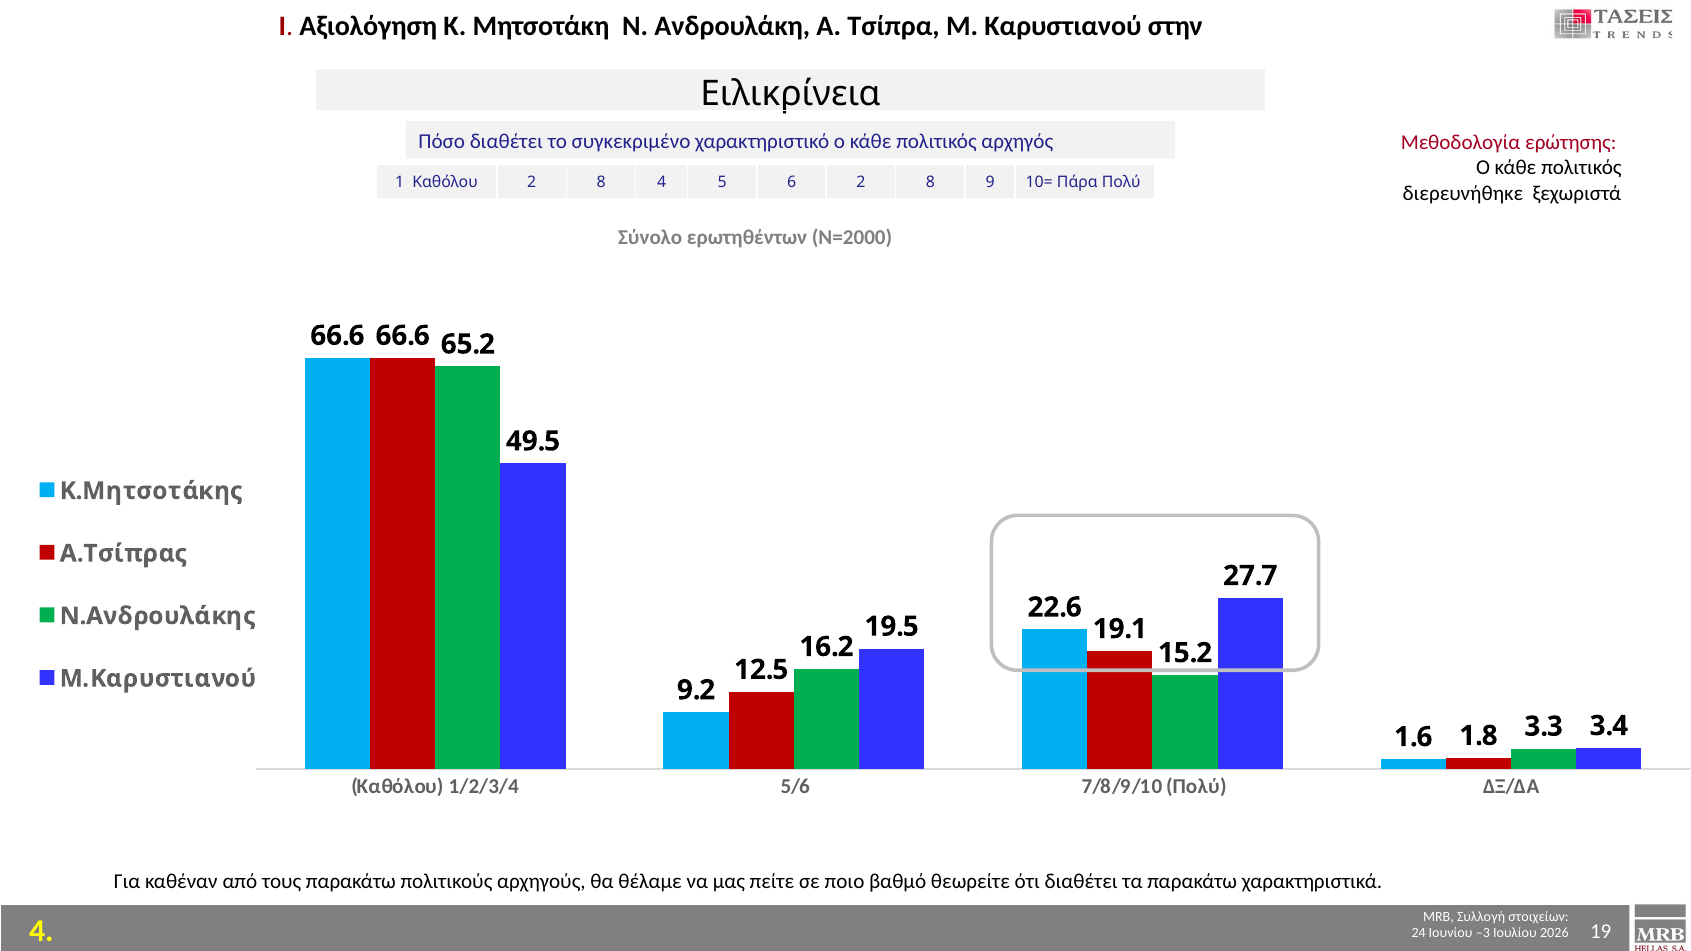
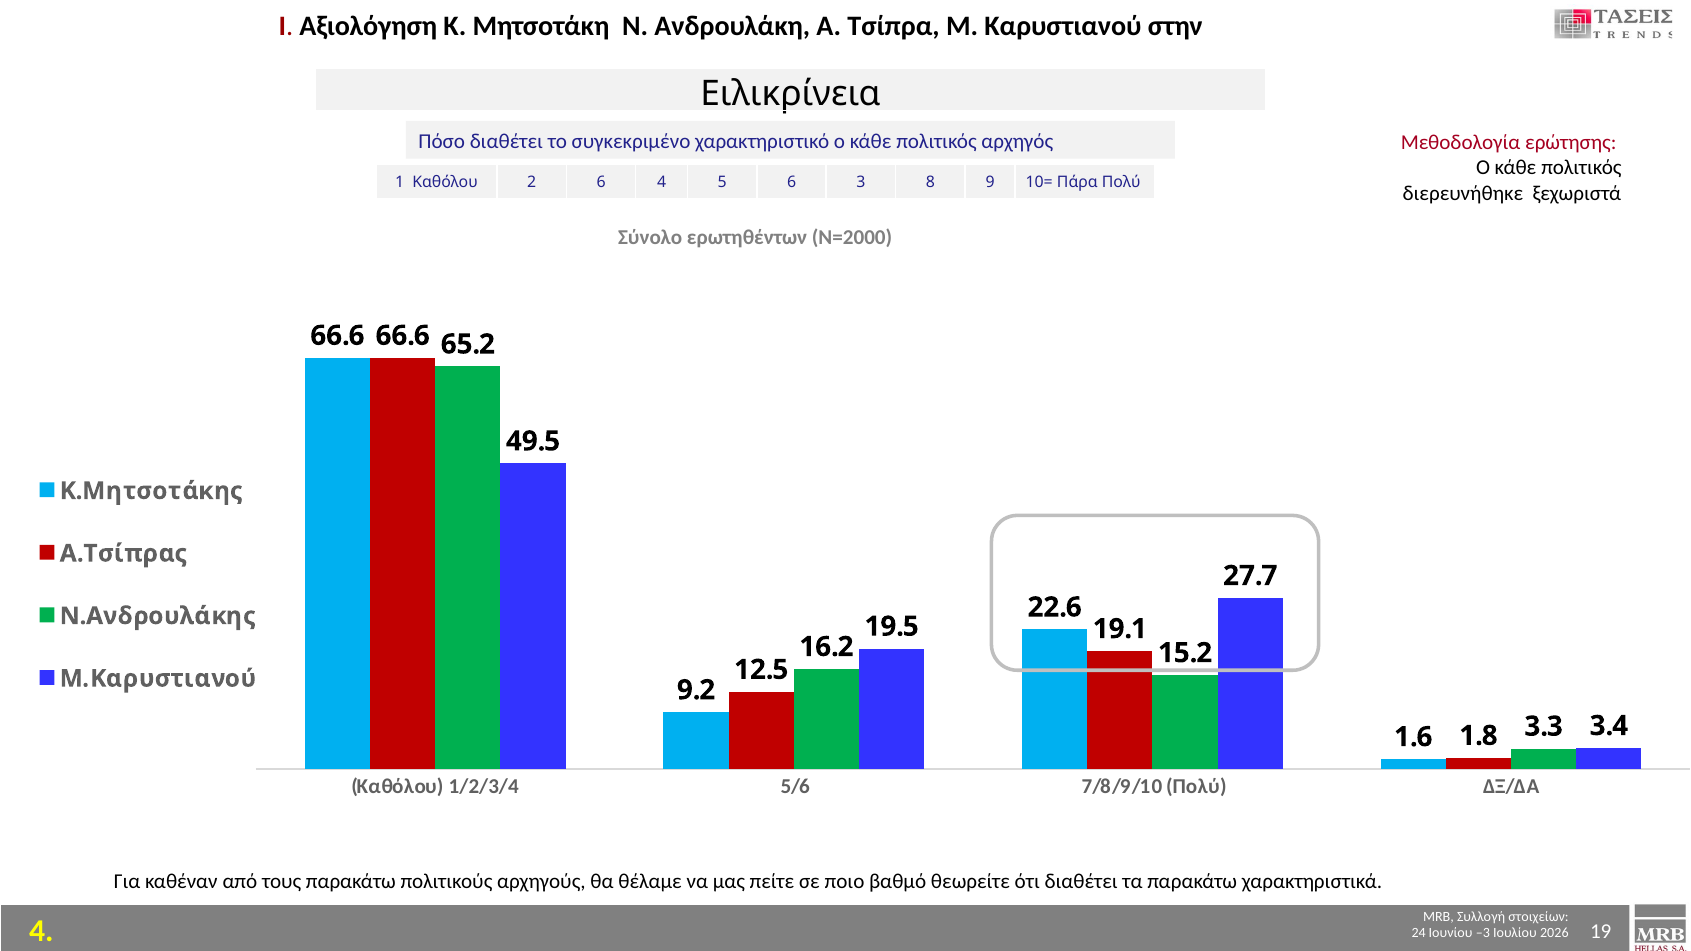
Καθόλου 2 8: 8 -> 6
6 2: 2 -> 3
